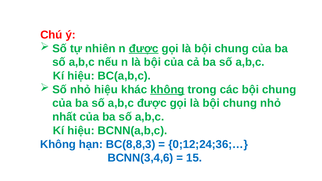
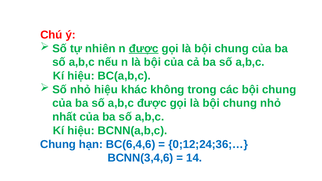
không at (167, 90) underline: present -> none
Không at (58, 144): Không -> Chung
BC(8,8,3: BC(8,8,3 -> BC(6,4,6
15: 15 -> 14
